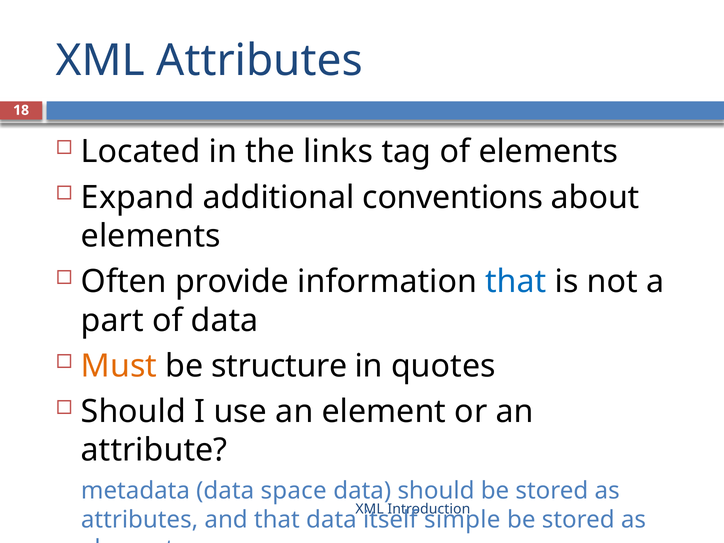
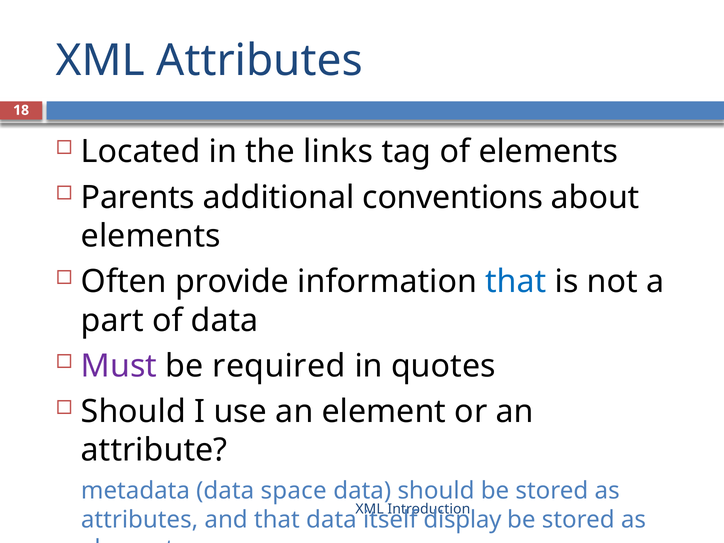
Expand: Expand -> Parents
Must colour: orange -> purple
structure: structure -> required
simple: simple -> display
